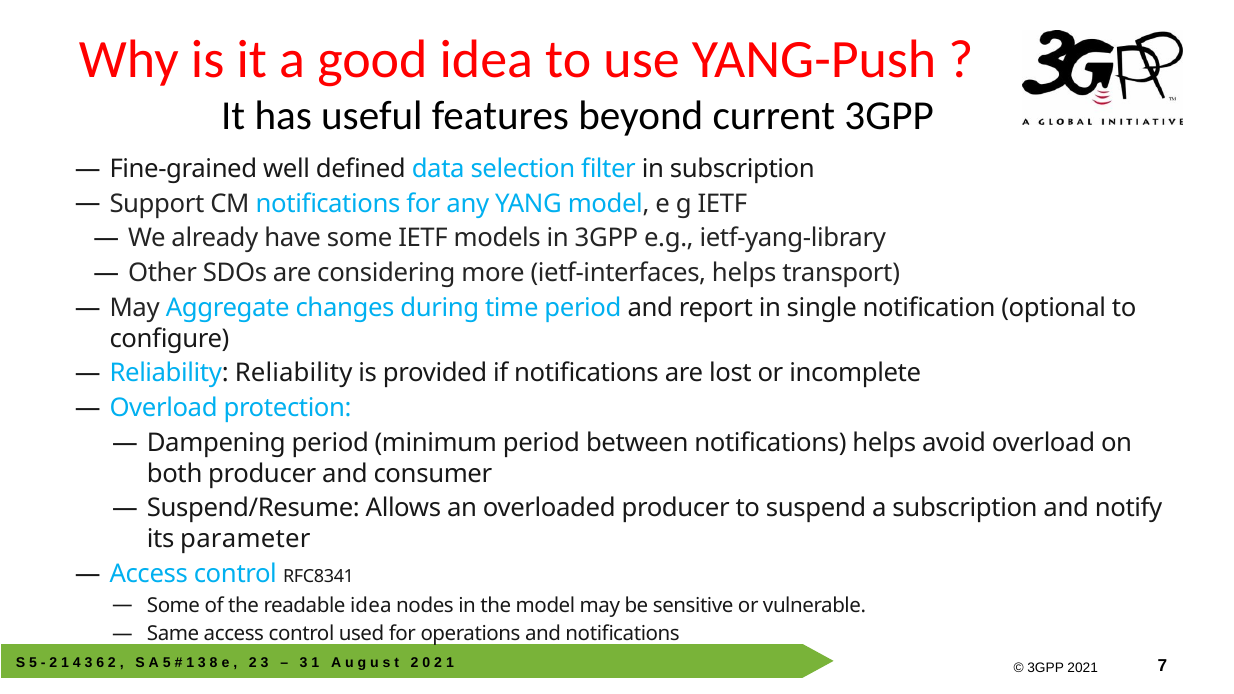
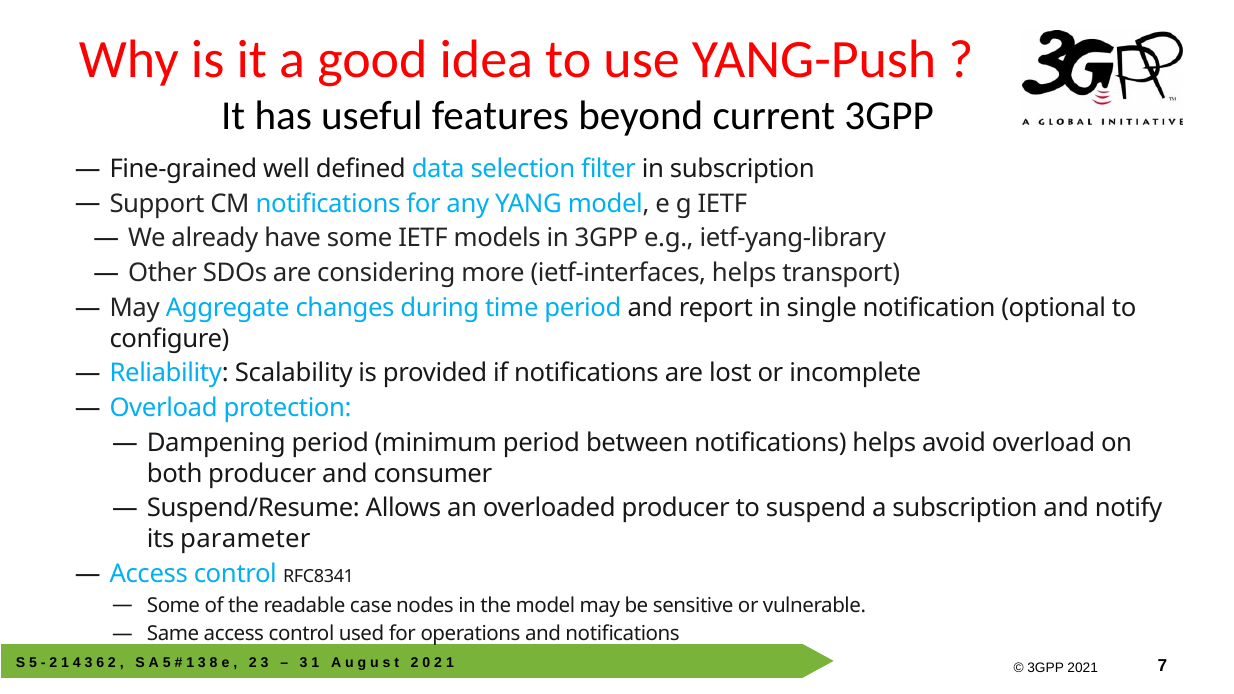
Reliability Reliability: Reliability -> Scalability
readable idea: idea -> case
